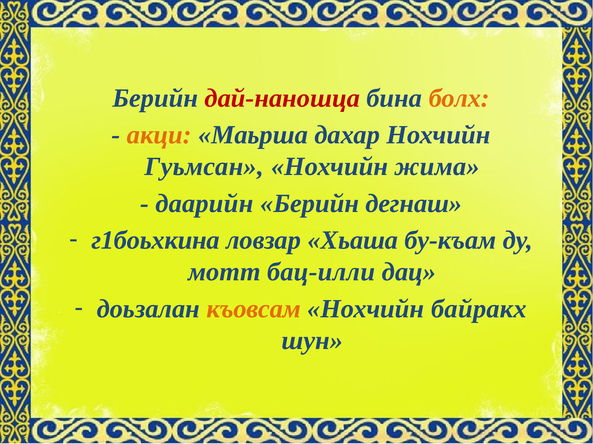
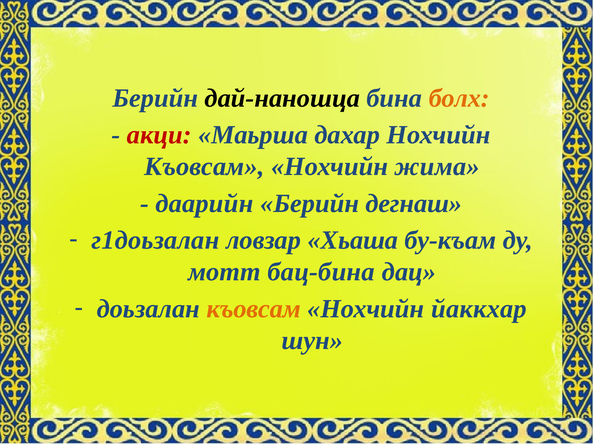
дай-наношца colour: red -> black
акци colour: orange -> red
Гуьмсан at (204, 167): Гуьмсан -> Къовсам
г1боьхкина: г1боьхкина -> г1доьзалан
бац-илли: бац-илли -> бац-бина
байракх: байракх -> йаккхар
